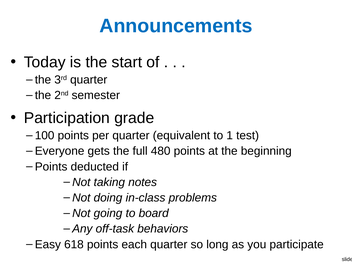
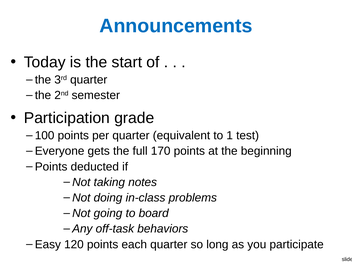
480: 480 -> 170
618: 618 -> 120
